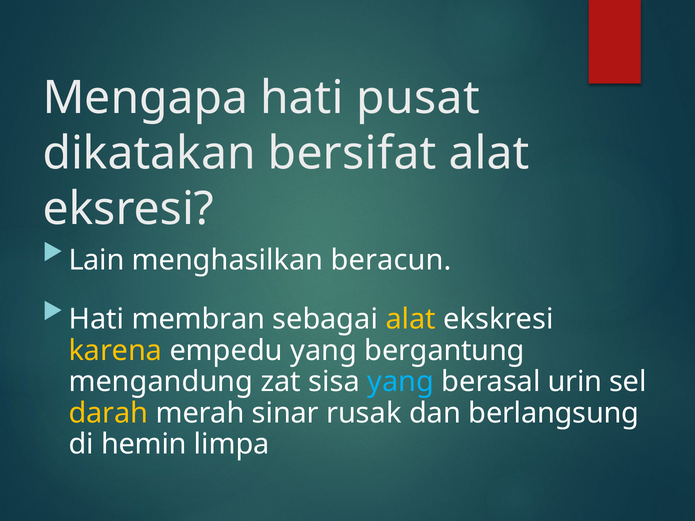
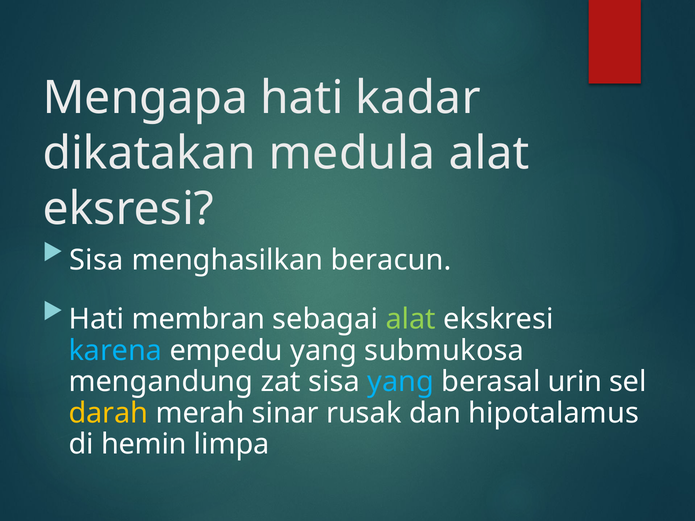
pusat: pusat -> kadar
bersifat: bersifat -> medula
Lain at (97, 260): Lain -> Sisa
alat at (411, 319) colour: yellow -> light green
karena colour: yellow -> light blue
bergantung: bergantung -> submukosa
berlangsung: berlangsung -> hipotalamus
